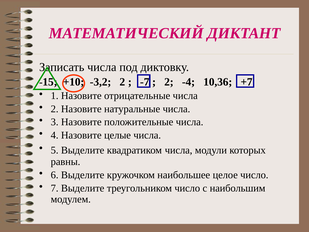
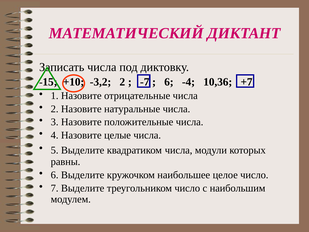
2 at (169, 82): 2 -> 6
